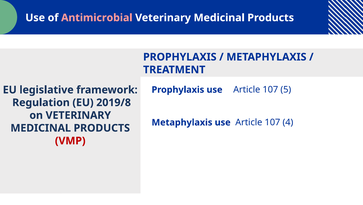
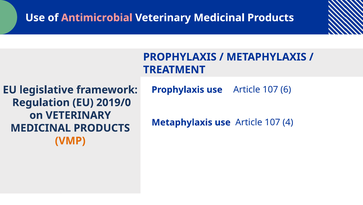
5: 5 -> 6
2019/8: 2019/8 -> 2019/0
VMP colour: red -> orange
